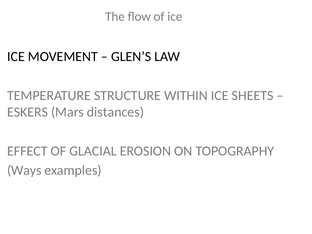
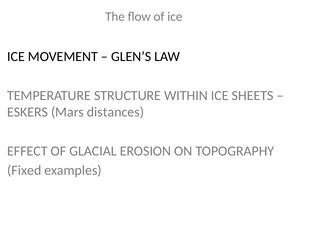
Ways: Ways -> Fixed
